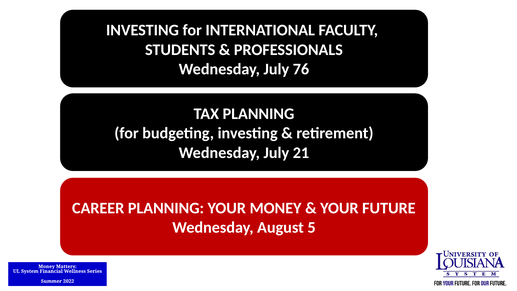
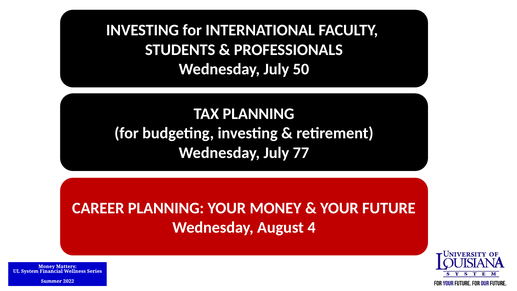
76: 76 -> 50
21: 21 -> 77
5: 5 -> 4
